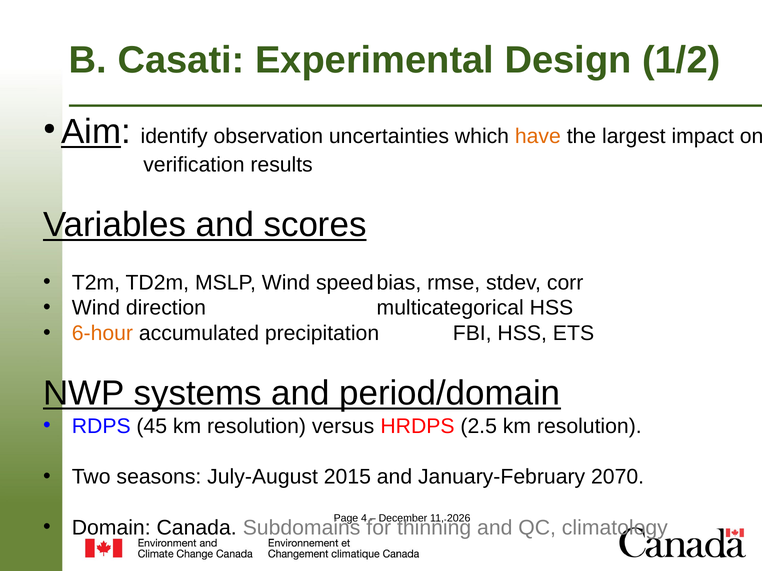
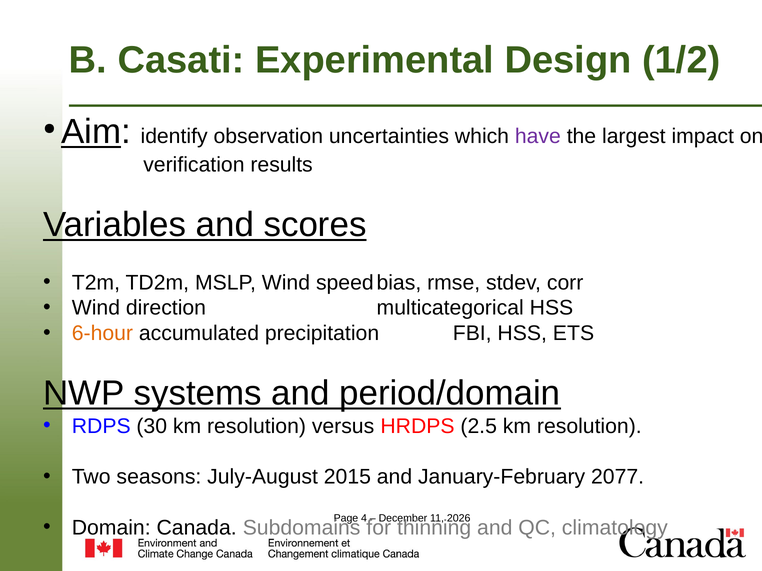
have colour: orange -> purple
45: 45 -> 30
2070: 2070 -> 2077
